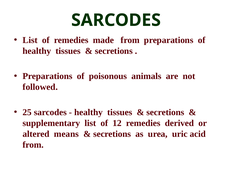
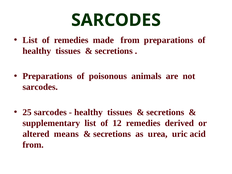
followed at (40, 87): followed -> sarcodes
